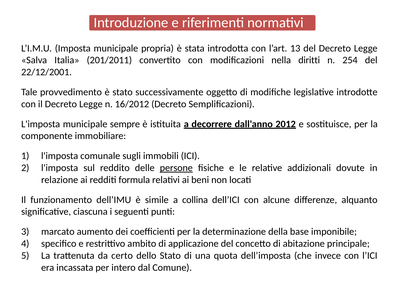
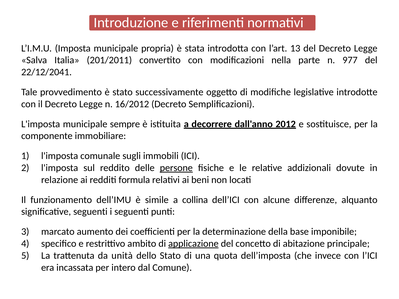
diritti: diritti -> parte
254: 254 -> 977
22/12/2001: 22/12/2001 -> 22/12/2041
significative ciascuna: ciascuna -> seguenti
applicazione underline: none -> present
certo: certo -> unità
